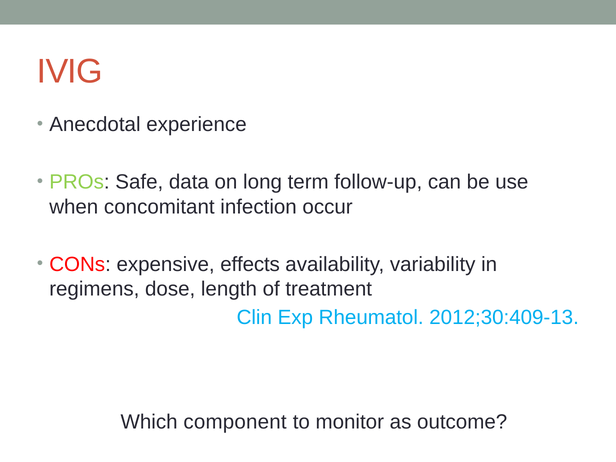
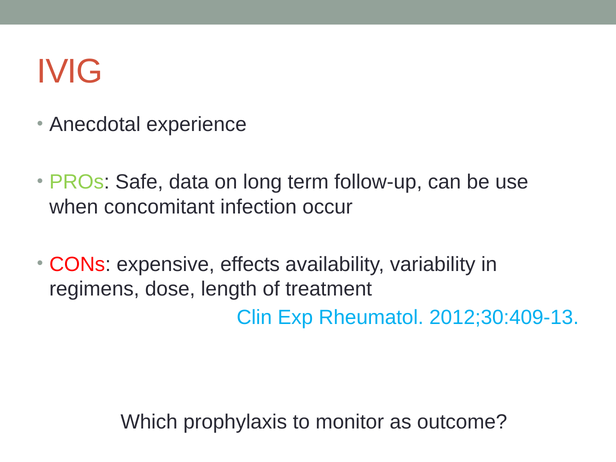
component: component -> prophylaxis
